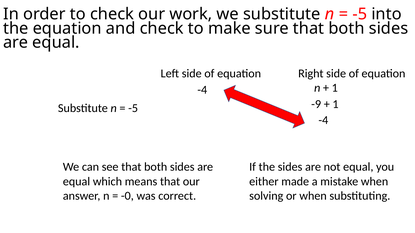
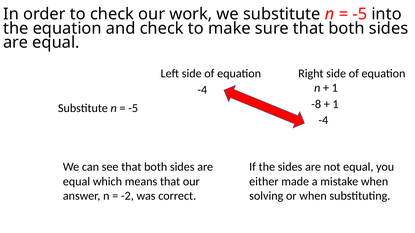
-9: -9 -> -8
-0: -0 -> -2
